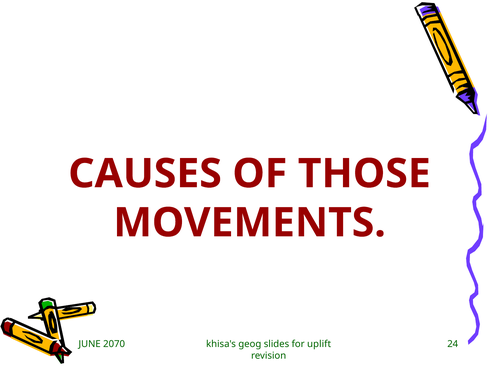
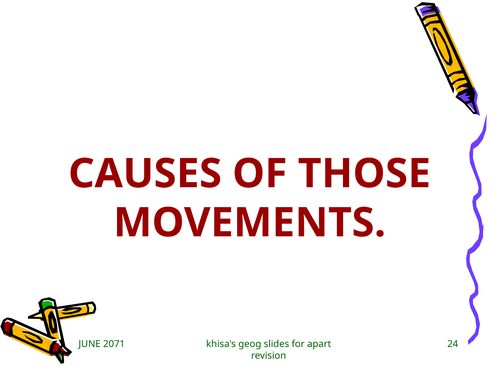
2070: 2070 -> 2071
uplift: uplift -> apart
